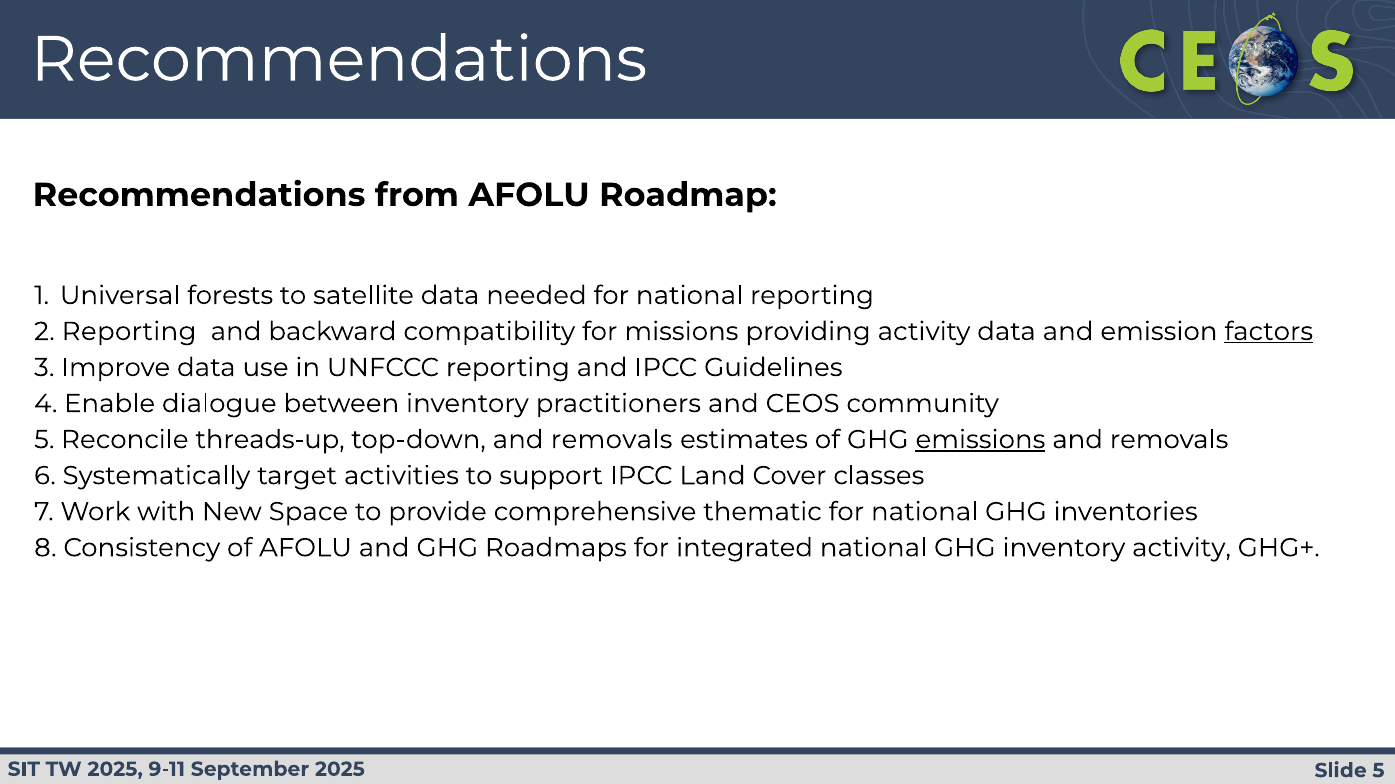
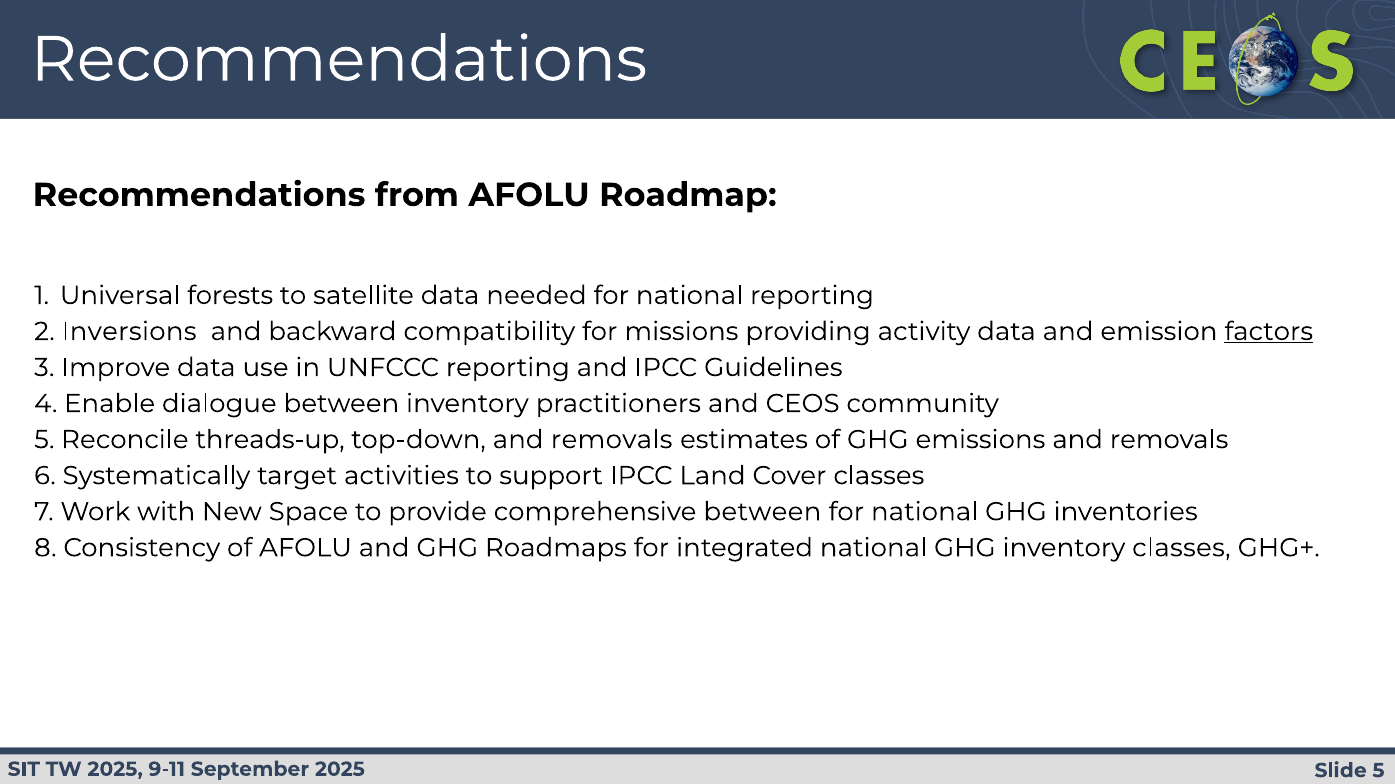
Reporting at (129, 332): Reporting -> Inversions
emissions underline: present -> none
comprehensive thematic: thematic -> between
inventory activity: activity -> classes
